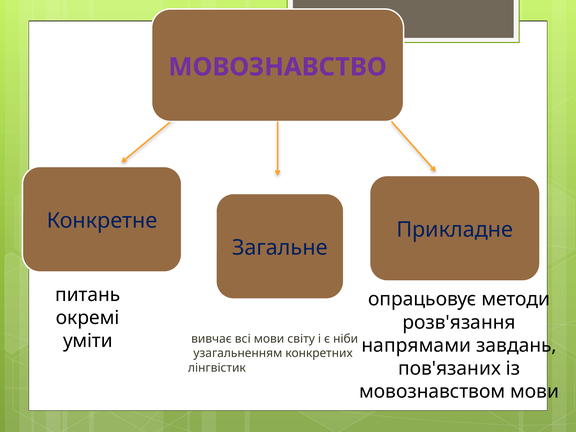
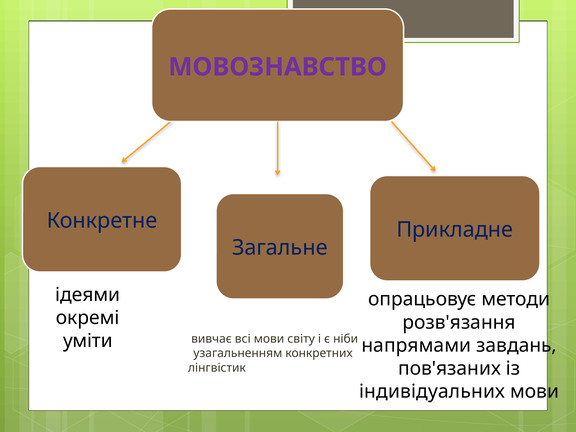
питань: питань -> ідеями
мовознавством: мовознавством -> індивідуальних
